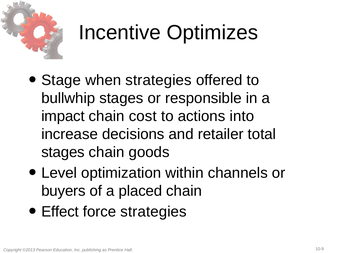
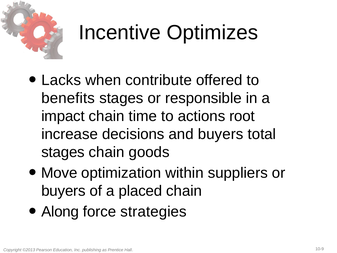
Stage: Stage -> Lacks
when strategies: strategies -> contribute
bullwhip: bullwhip -> benefits
cost: cost -> time
into: into -> root
and retailer: retailer -> buyers
Level: Level -> Move
channels: channels -> suppliers
Effect: Effect -> Along
